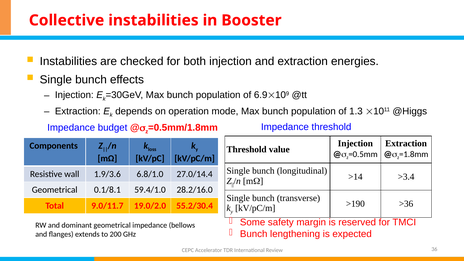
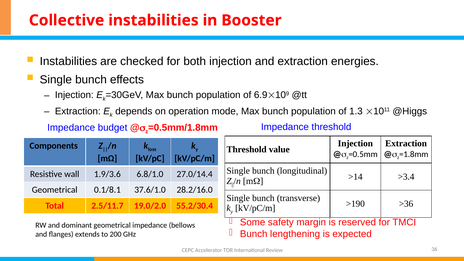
59.4/1.0: 59.4/1.0 -> 37.6/1.0
9.0/11.7: 9.0/11.7 -> 2.5/11.7
